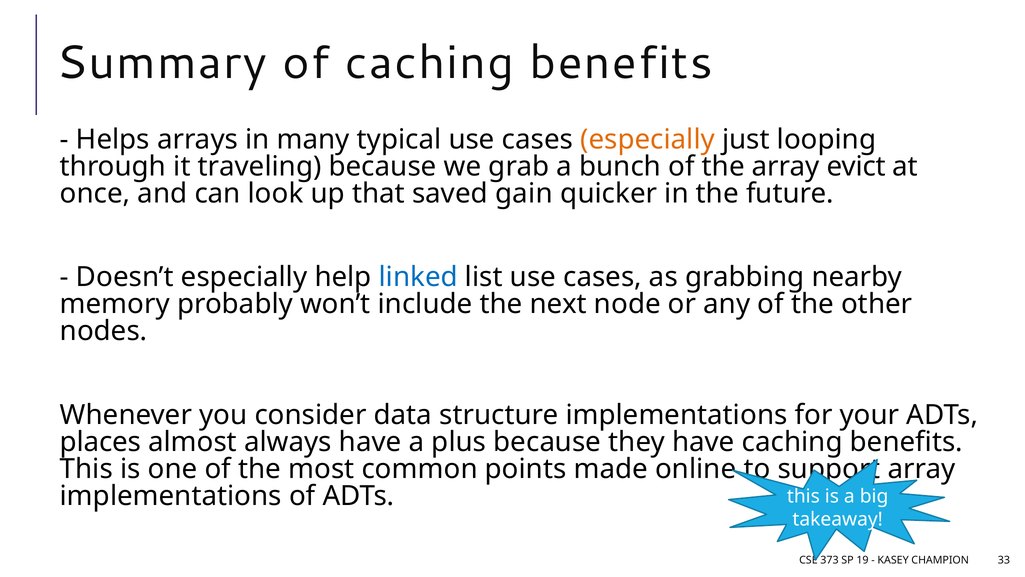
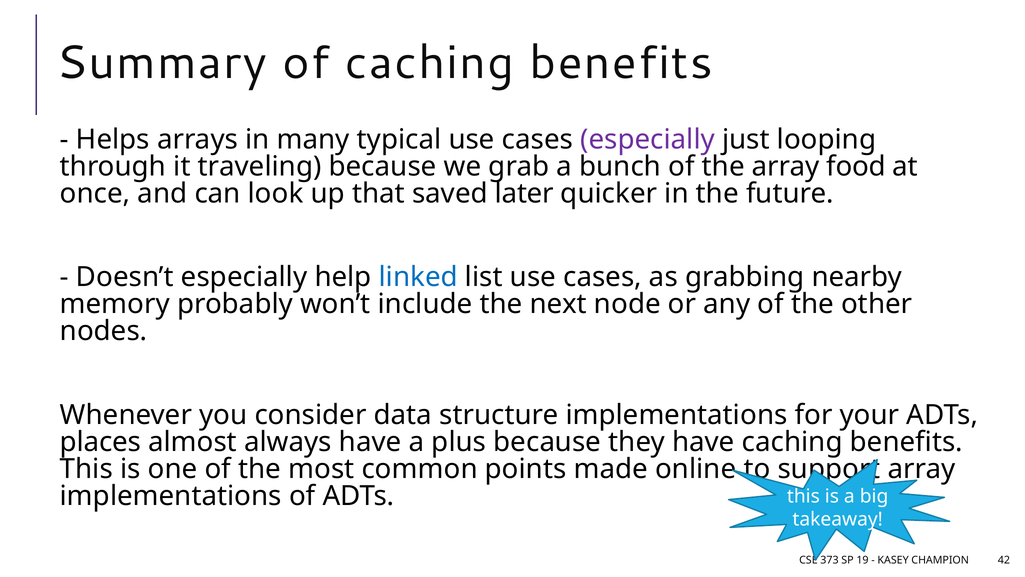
especially at (648, 139) colour: orange -> purple
evict: evict -> food
gain: gain -> later
33: 33 -> 42
